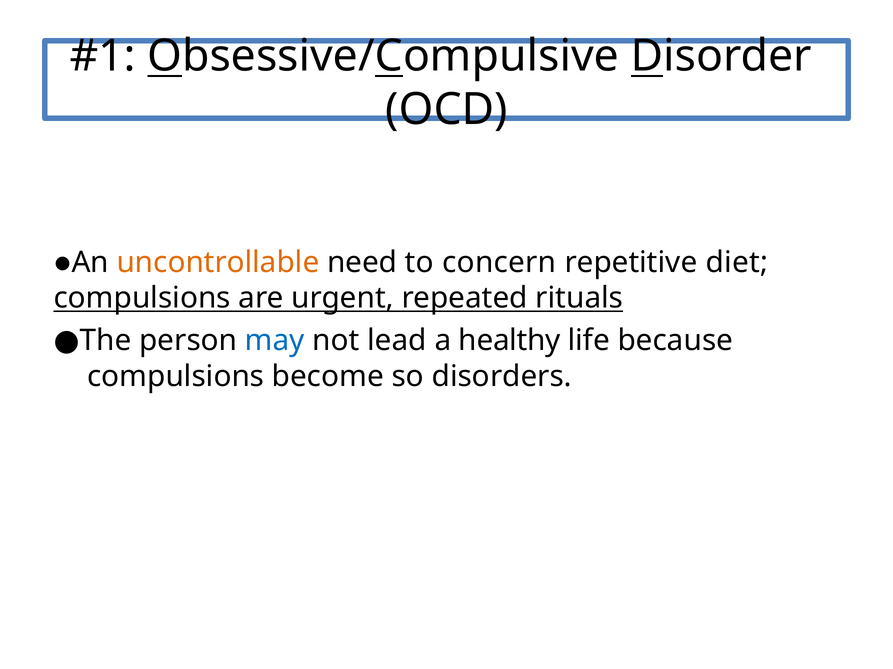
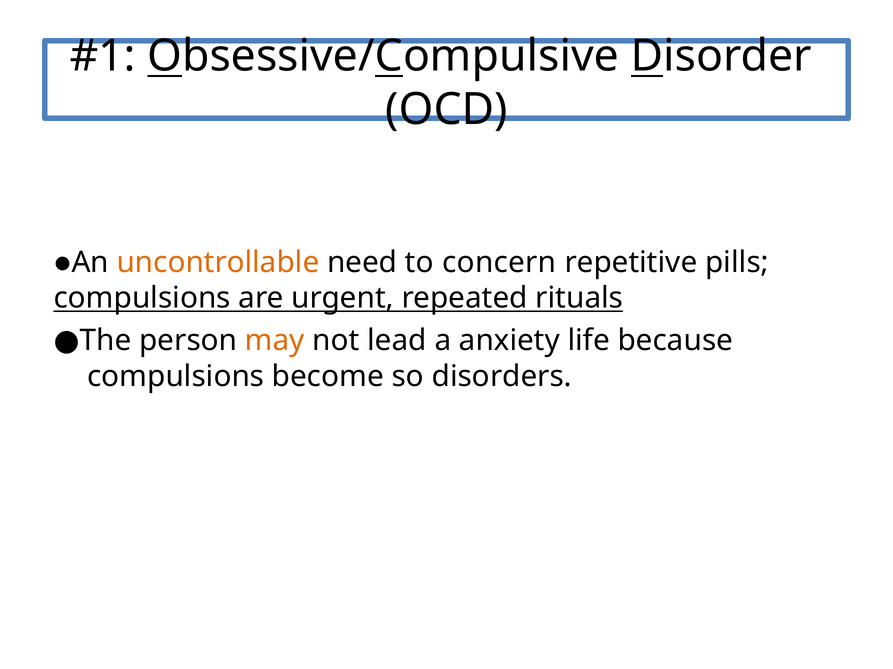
diet: diet -> pills
may colour: blue -> orange
healthy: healthy -> anxiety
